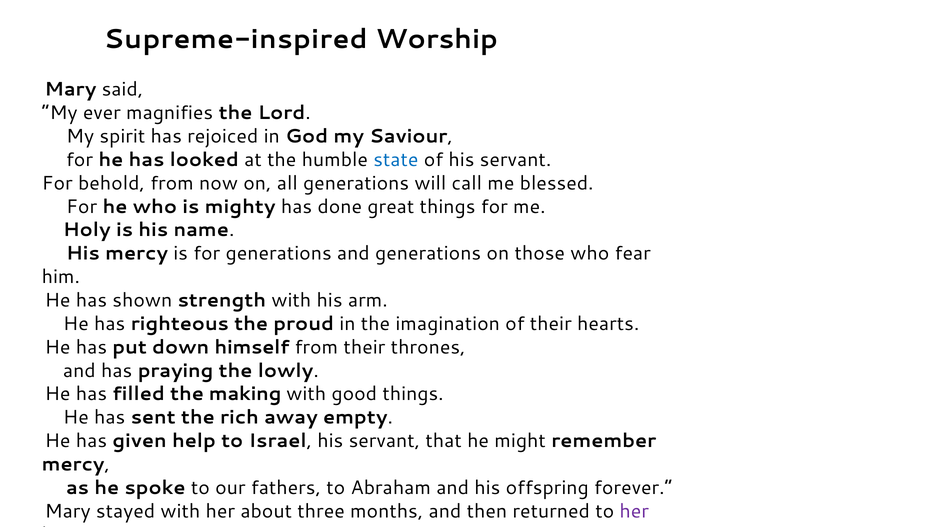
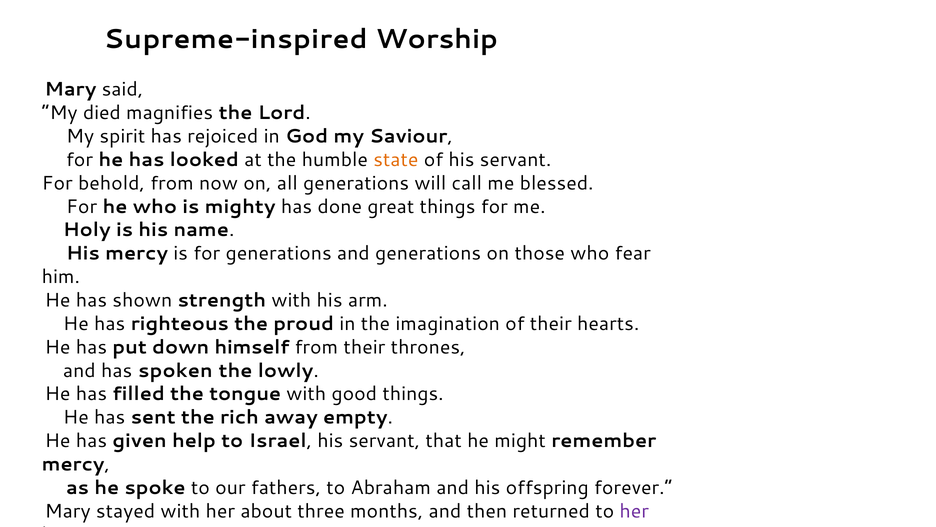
ever: ever -> died
state colour: blue -> orange
praying: praying -> spoken
making: making -> tongue
